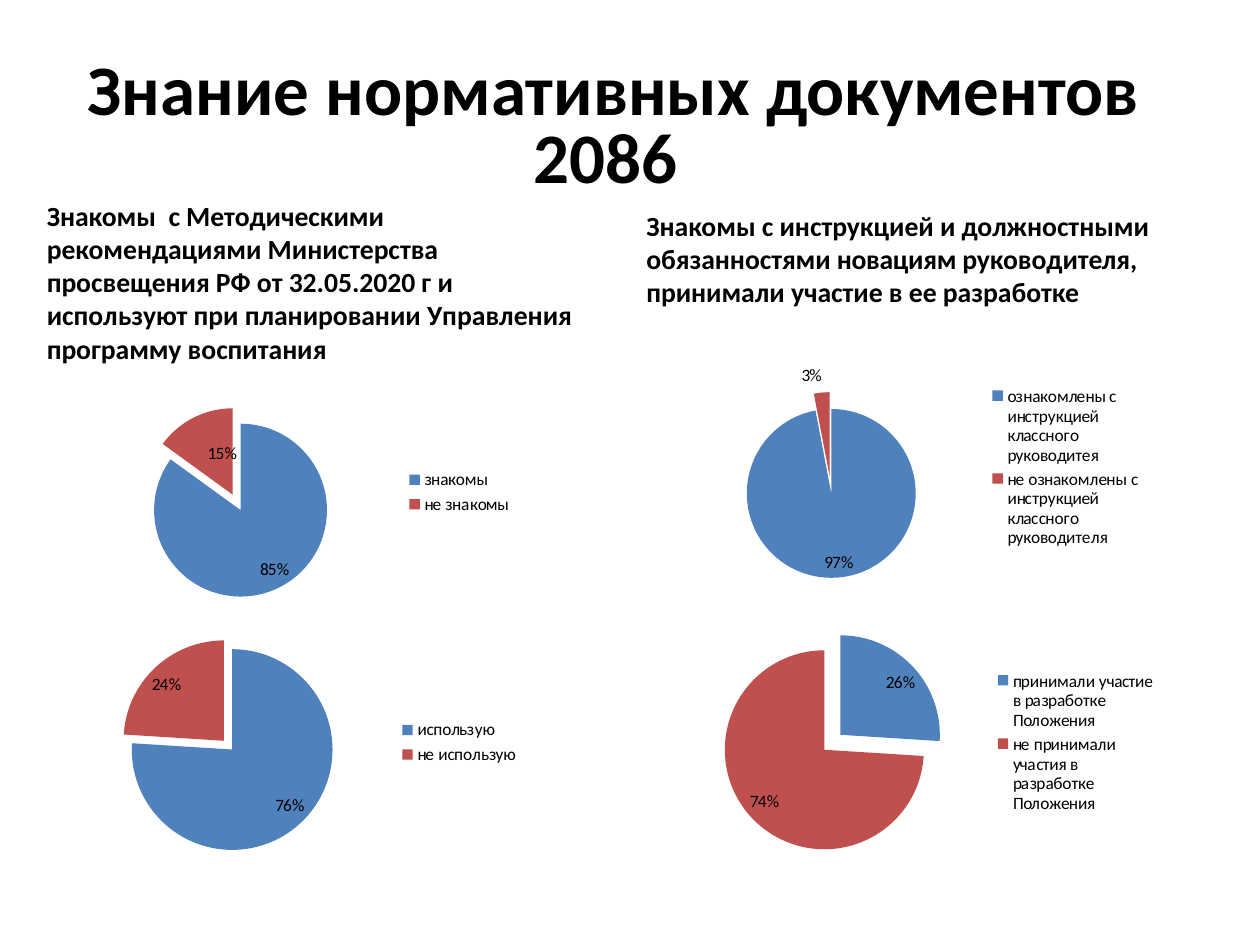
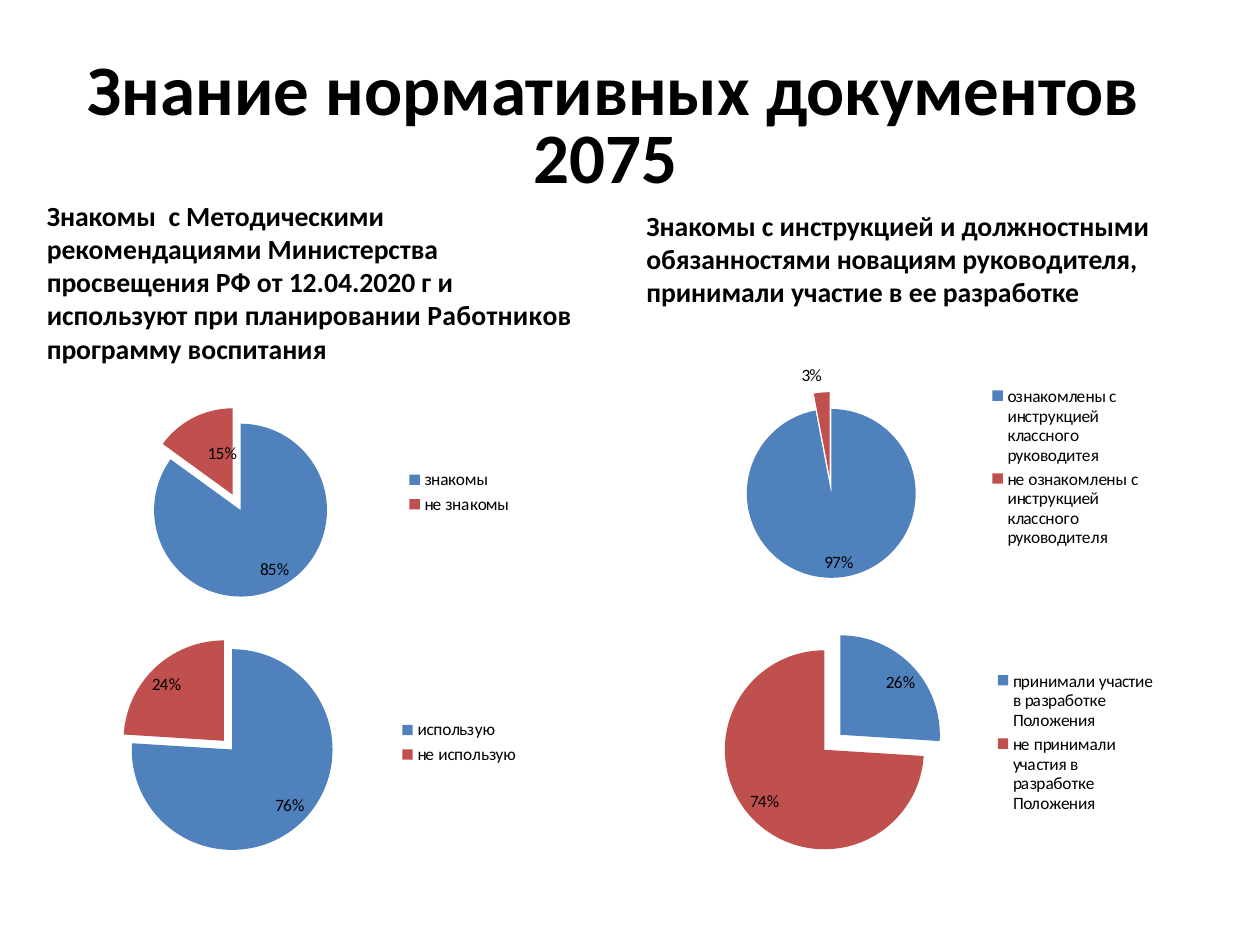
2086: 2086 -> 2075
32.05.2020: 32.05.2020 -> 12.04.2020
Управления: Управления -> Работников
